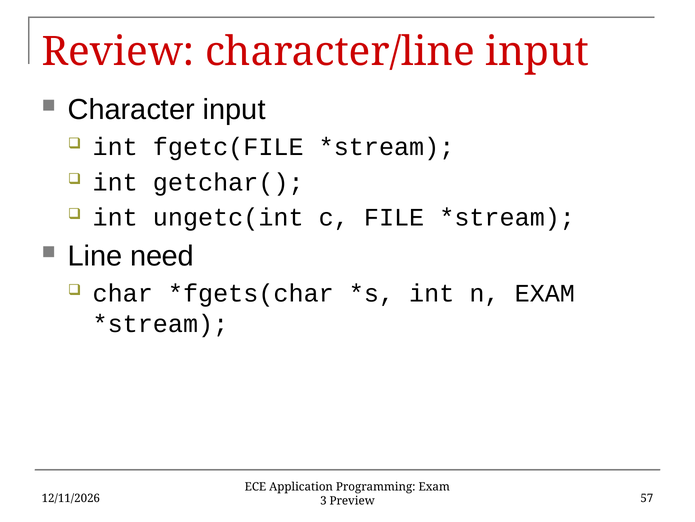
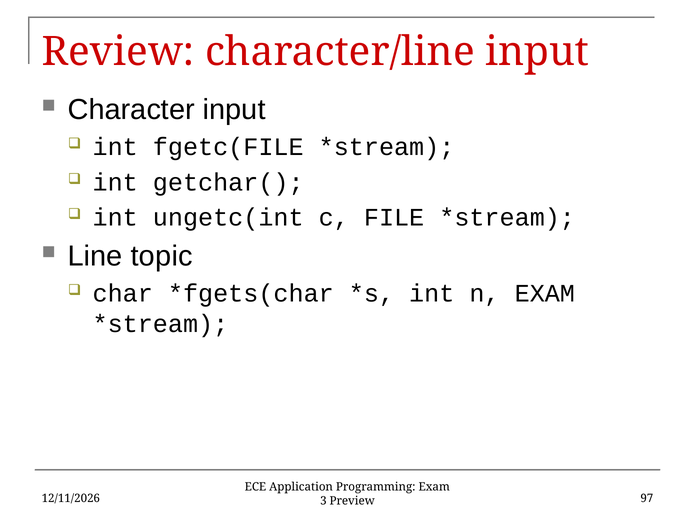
need: need -> topic
57: 57 -> 97
